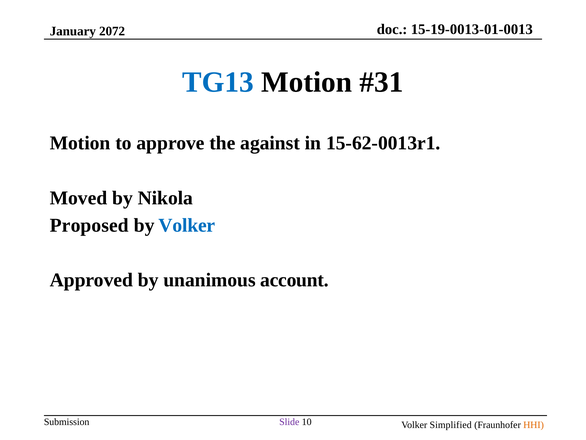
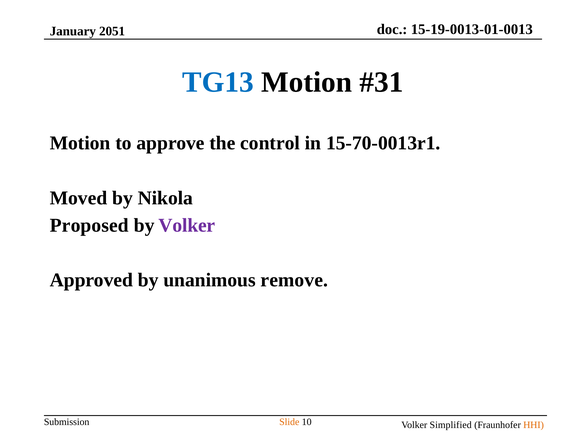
2072: 2072 -> 2051
against: against -> control
15-62-0013r1: 15-62-0013r1 -> 15-70-0013r1
Volker at (187, 225) colour: blue -> purple
account: account -> remove
Slide colour: purple -> orange
